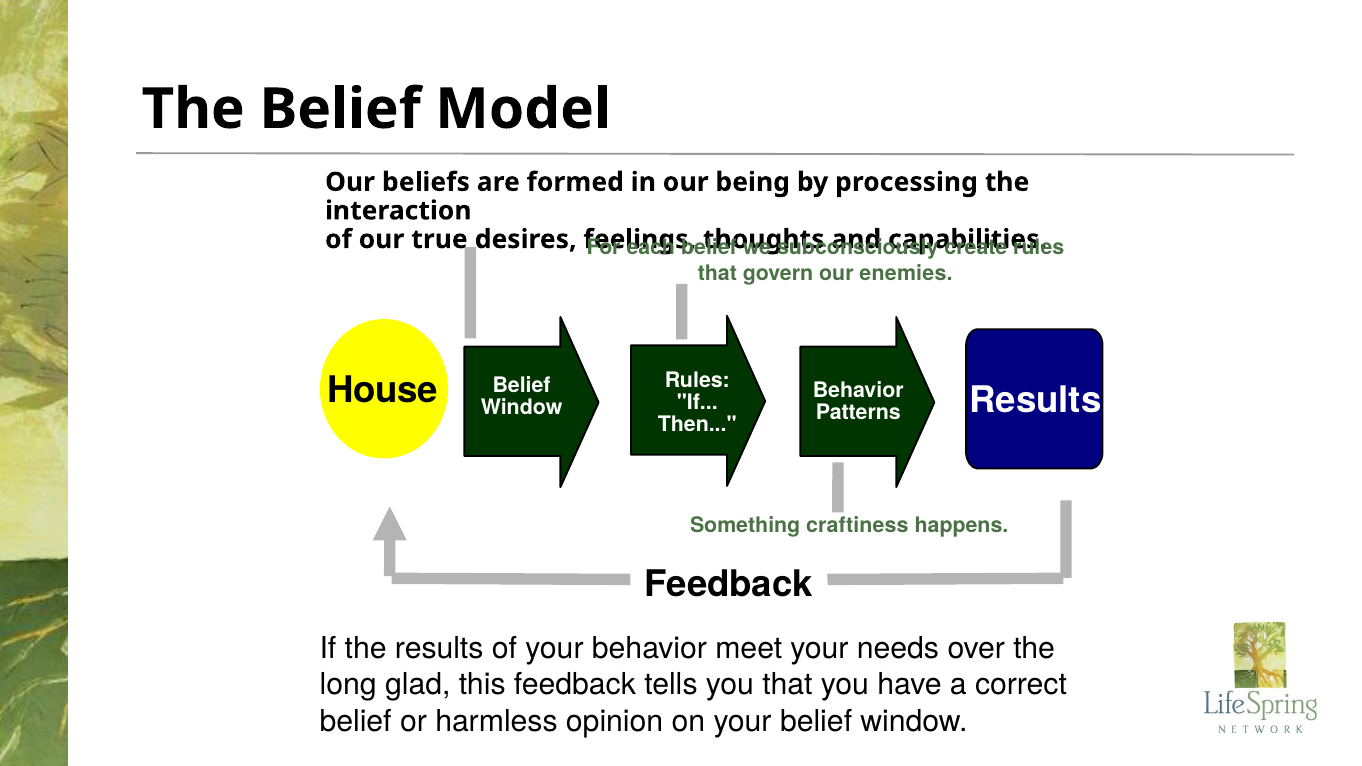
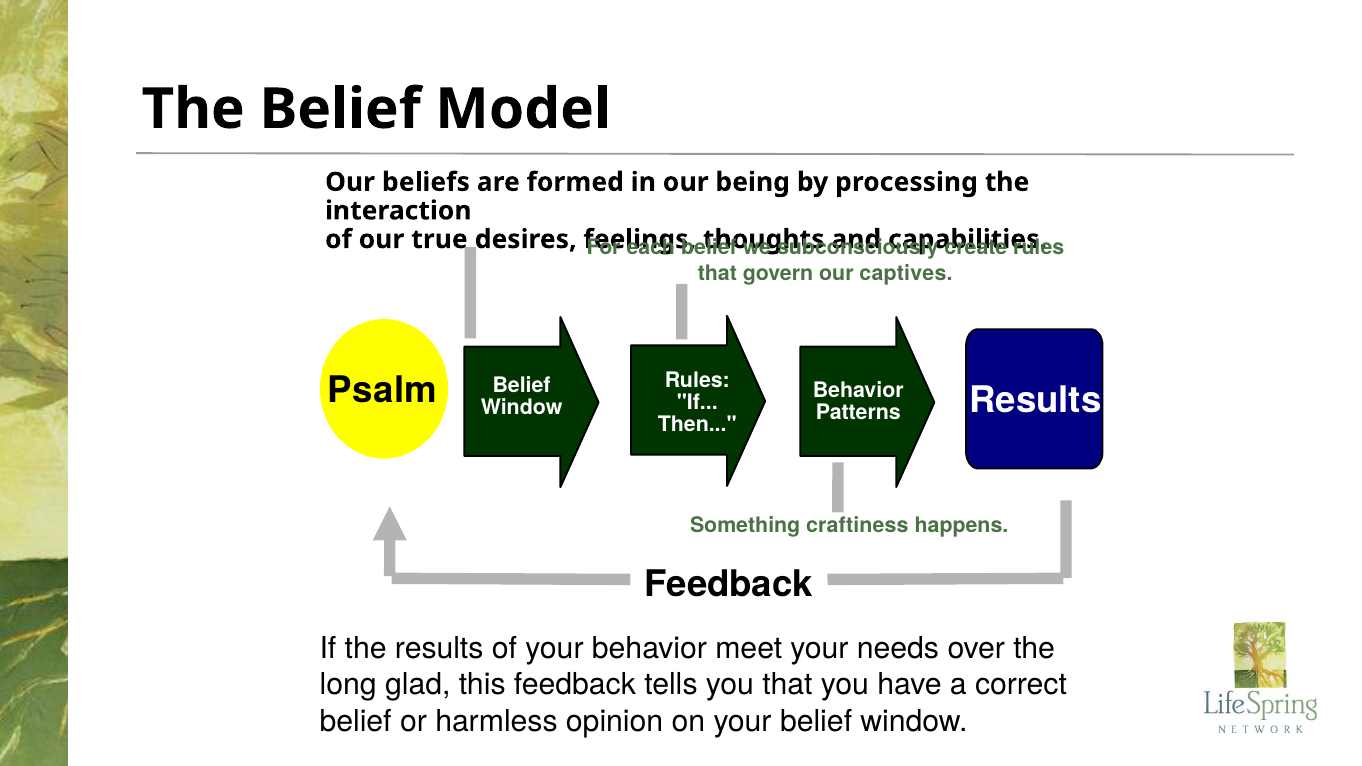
enemies: enemies -> captives
House: House -> Psalm
